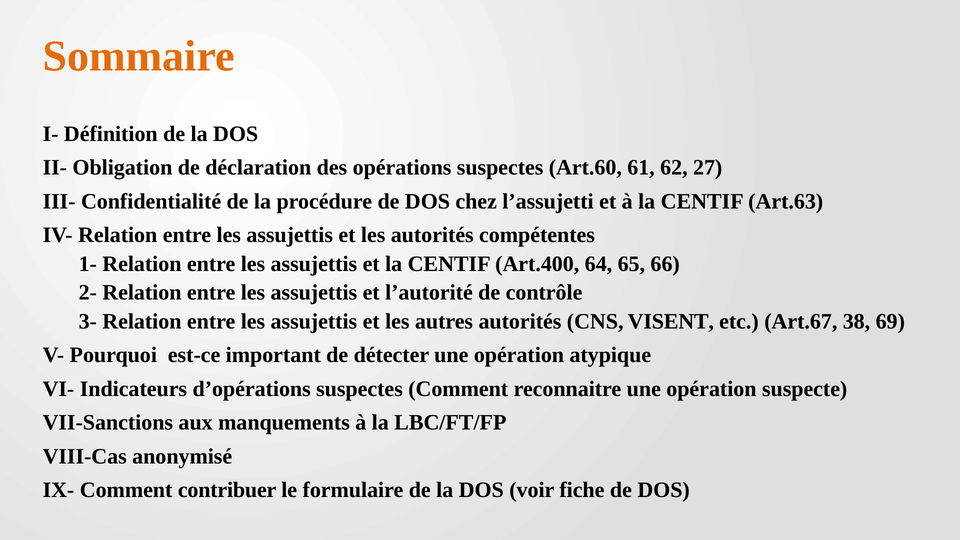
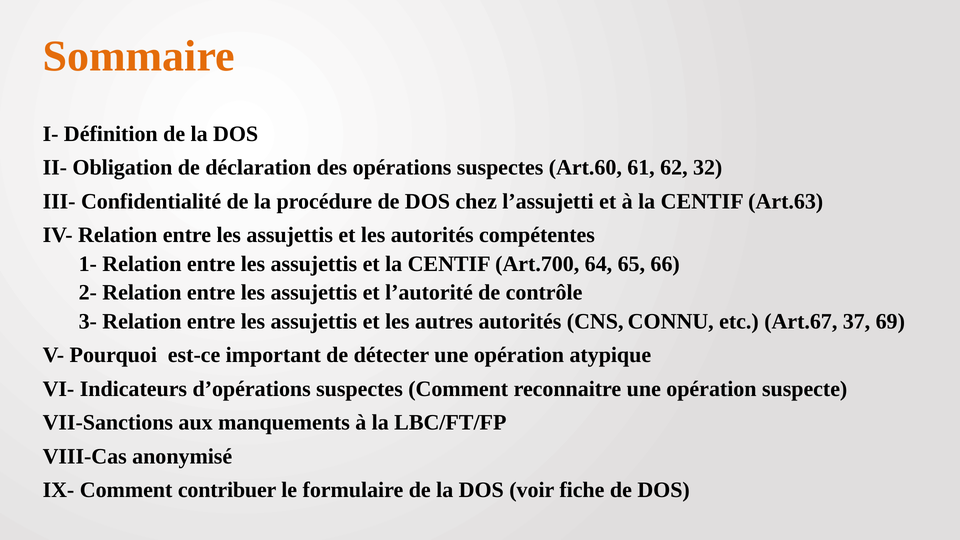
27: 27 -> 32
Art.400: Art.400 -> Art.700
VISENT: VISENT -> CONNU
38: 38 -> 37
